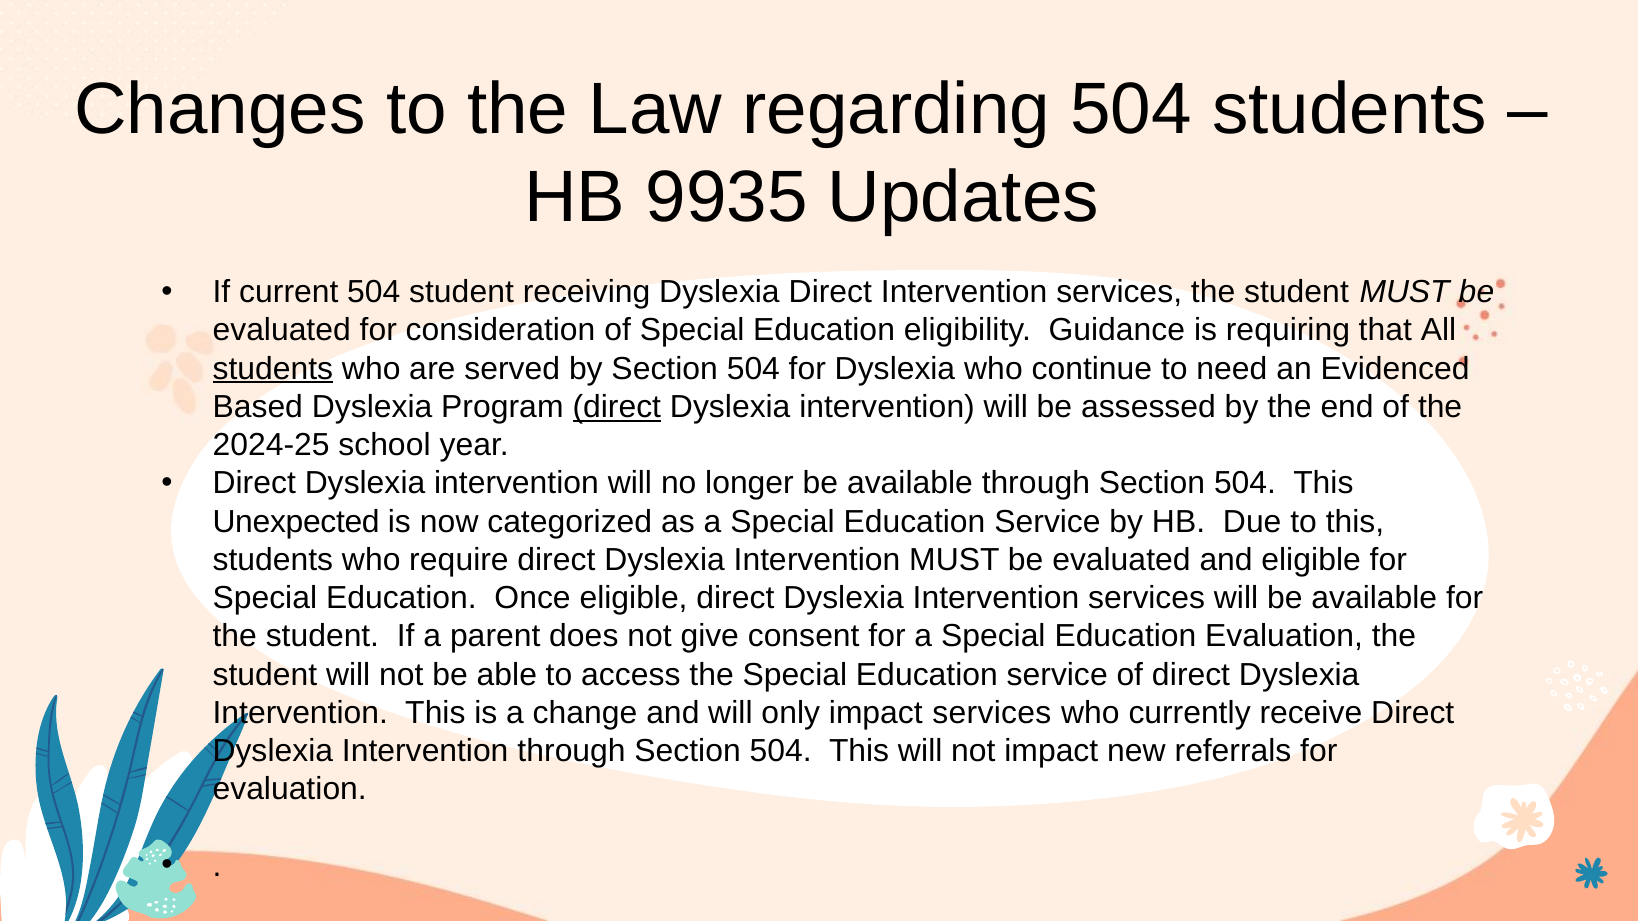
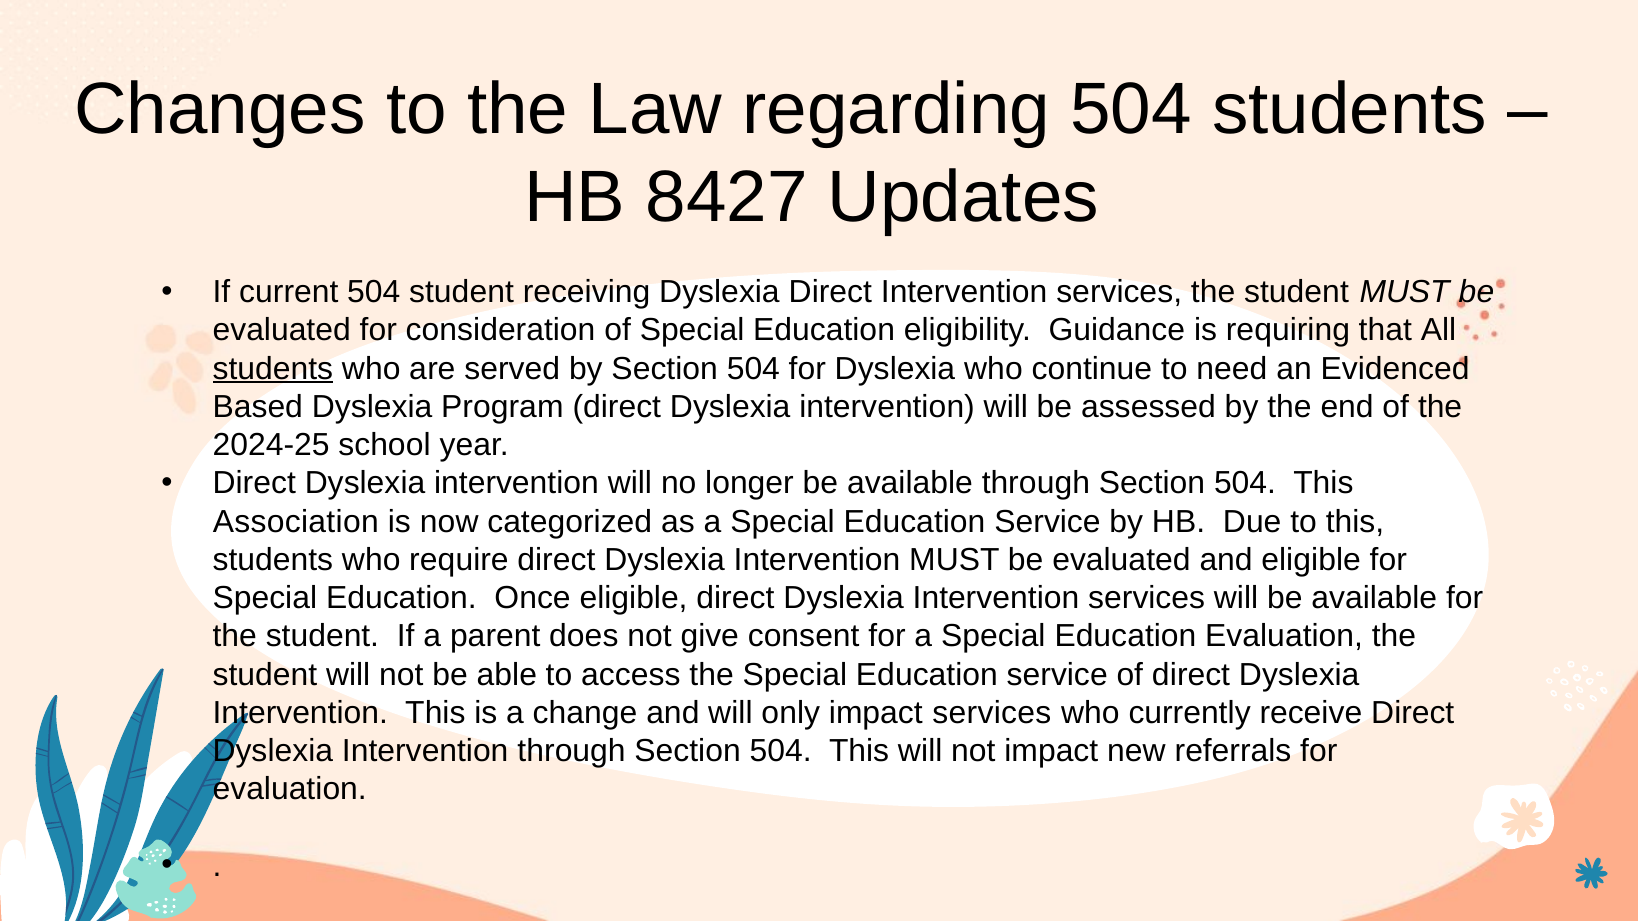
9935: 9935 -> 8427
direct at (617, 407) underline: present -> none
Unexpected: Unexpected -> Association
